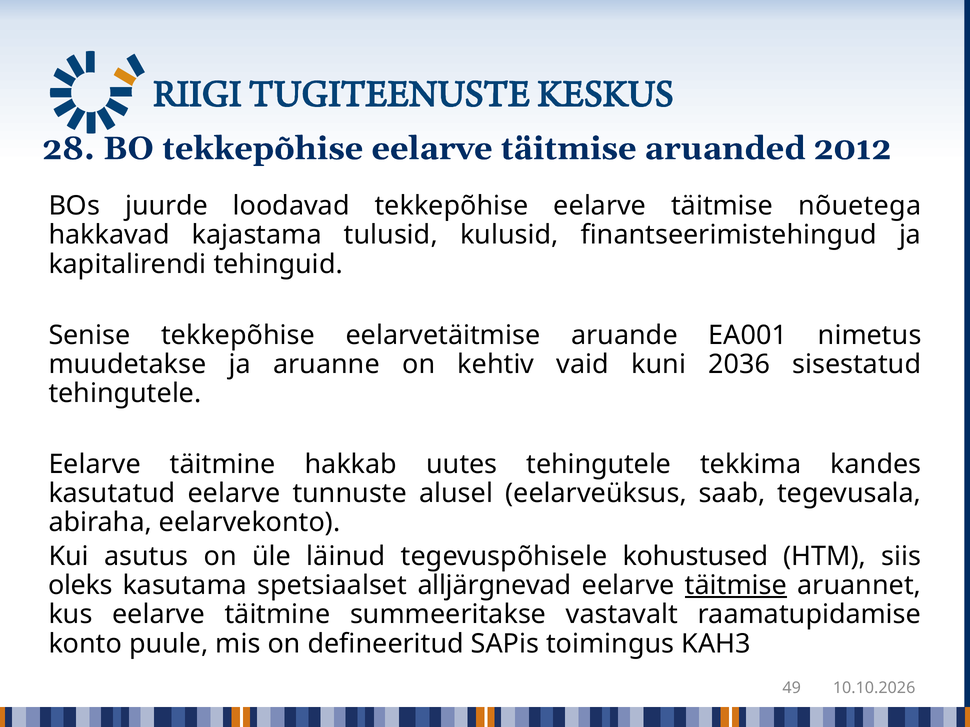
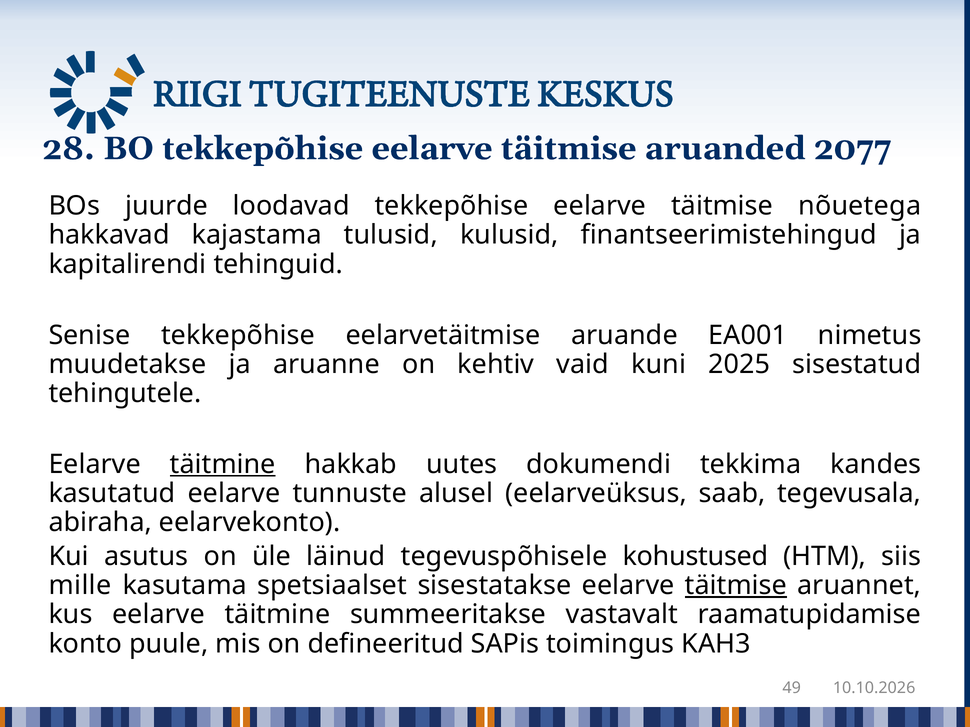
2012: 2012 -> 2077
2036: 2036 -> 2025
täitmine at (223, 465) underline: none -> present
uutes tehingutele: tehingutele -> dokumendi
oleks: oleks -> mille
alljärgnevad: alljärgnevad -> sisestatakse
